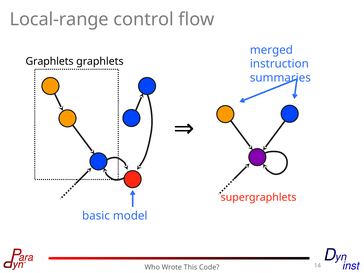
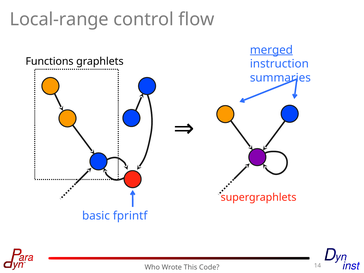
merged underline: none -> present
Graphlets at (50, 61): Graphlets -> Functions
model: model -> fprintf
